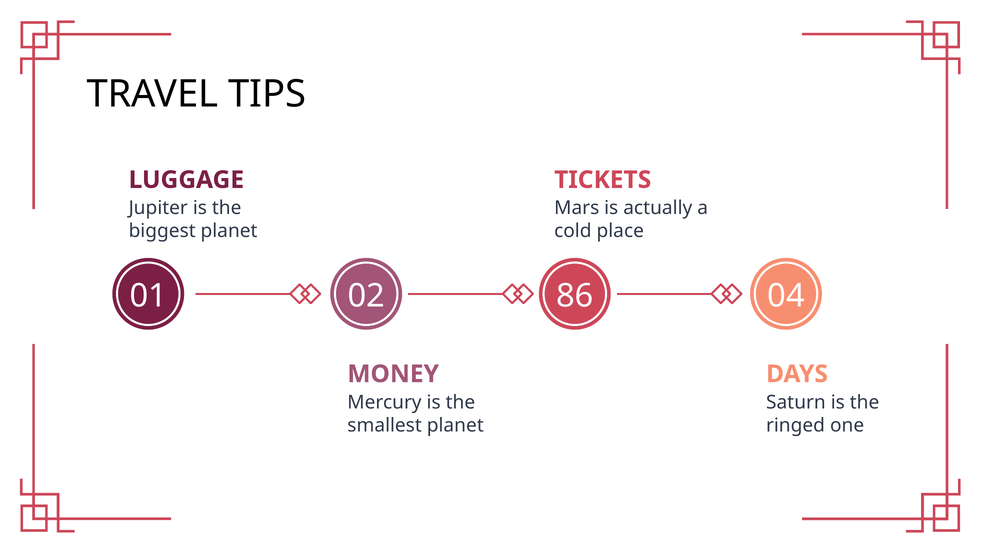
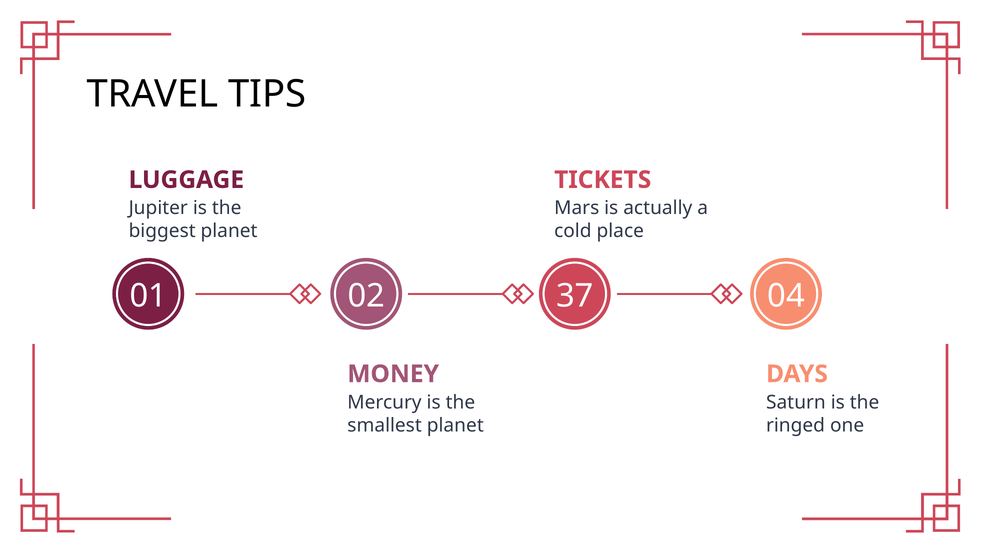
86: 86 -> 37
